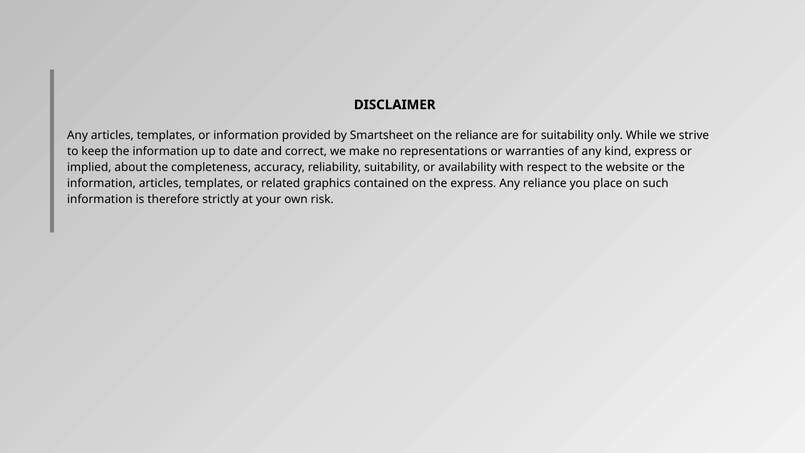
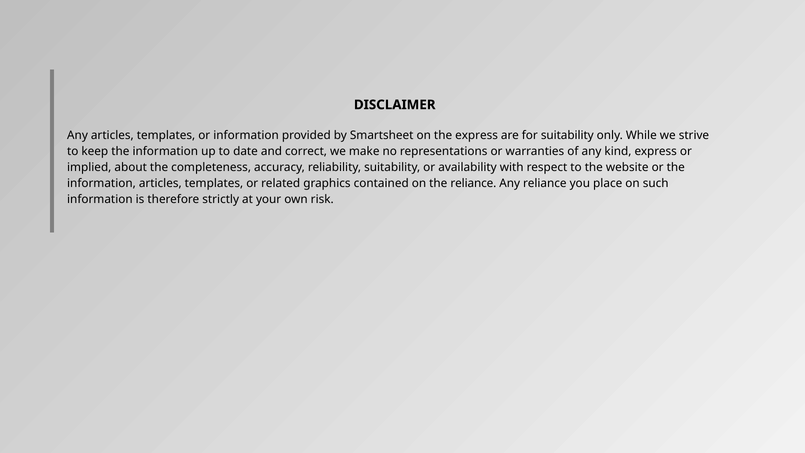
the reliance: reliance -> express
the express: express -> reliance
